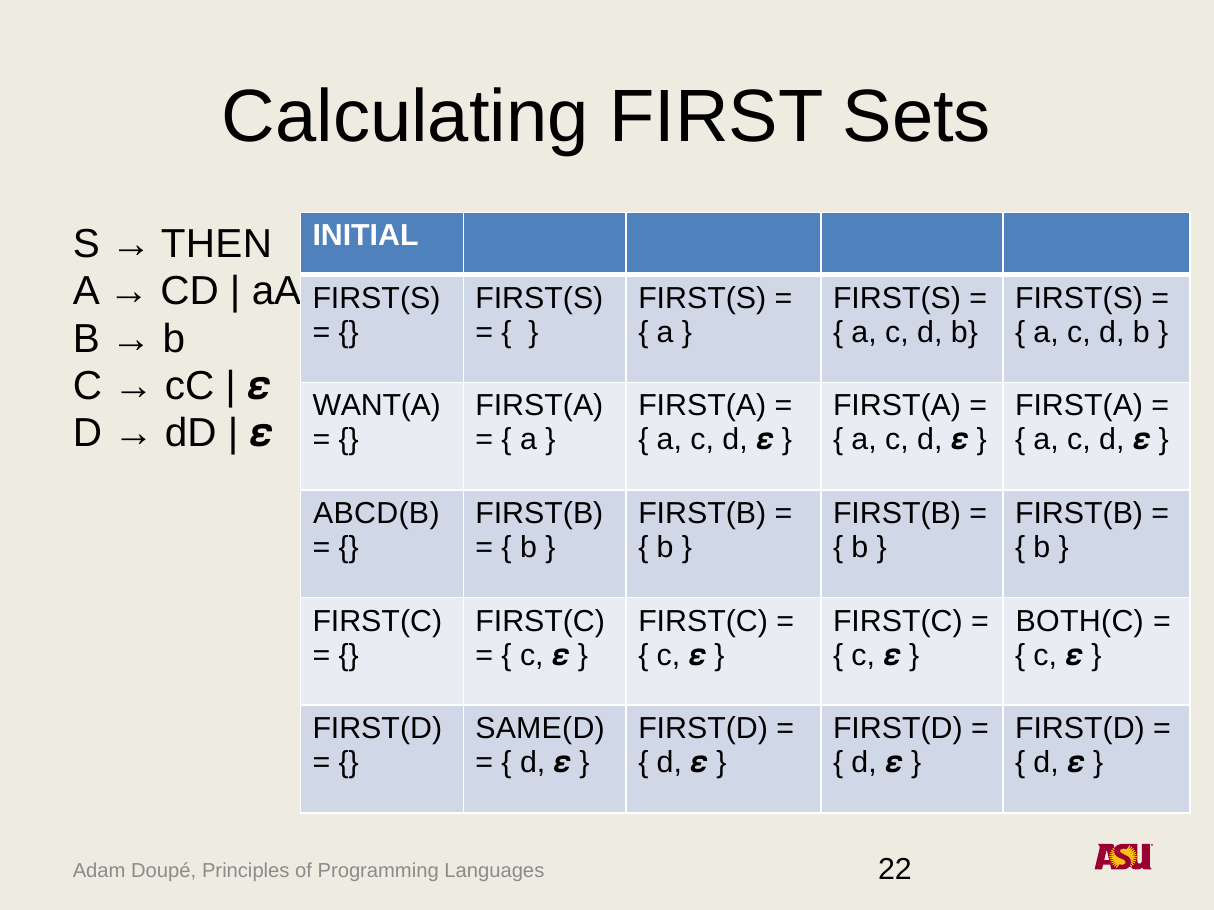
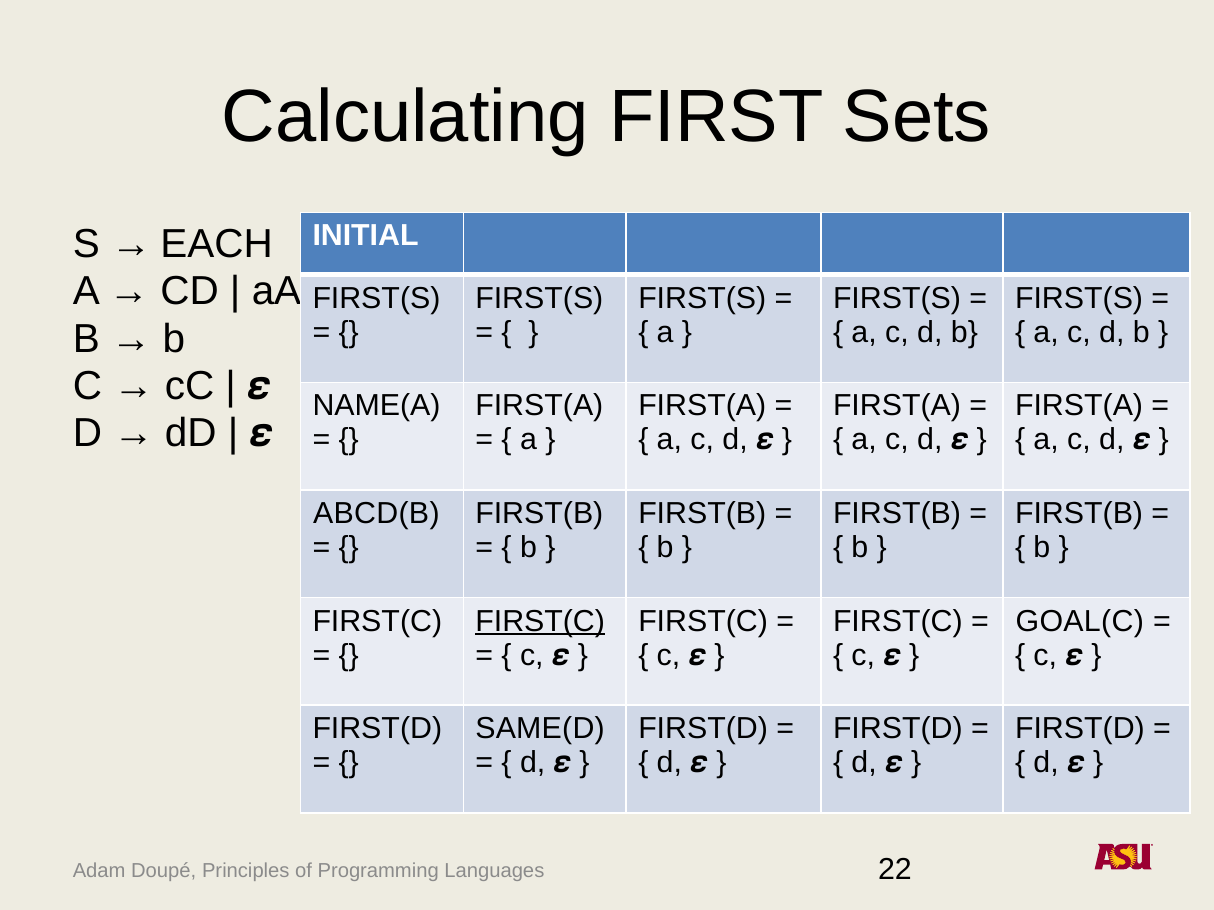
THEN: THEN -> EACH
WANT(A: WANT(A -> NAME(A
FIRST(C at (540, 621) underline: none -> present
BOTH(C: BOTH(C -> GOAL(C
